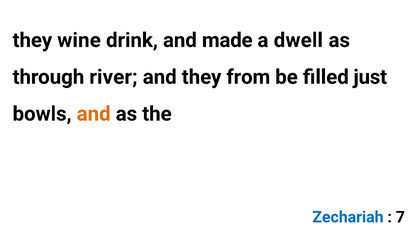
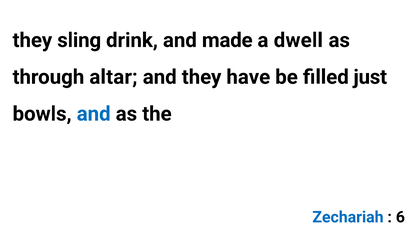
wine: wine -> sling
river: river -> altar
from: from -> have
and at (94, 114) colour: orange -> blue
7: 7 -> 6
